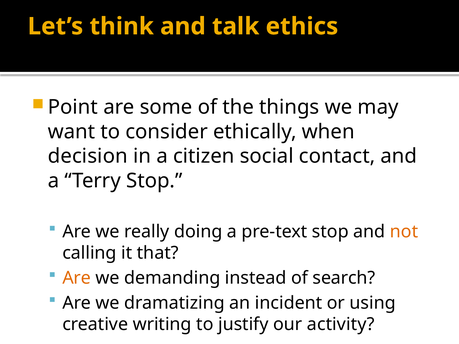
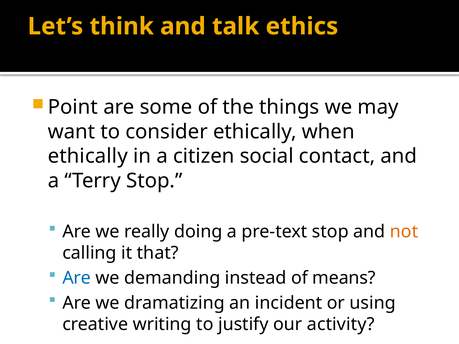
decision at (88, 156): decision -> ethically
Are at (77, 278) colour: orange -> blue
search: search -> means
